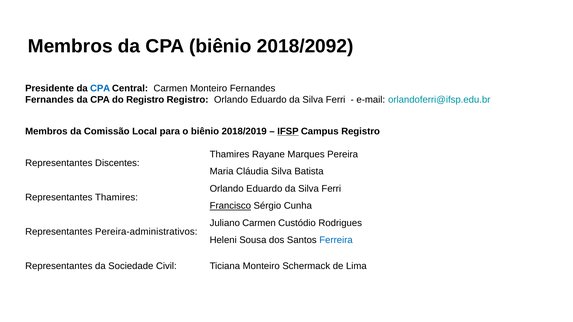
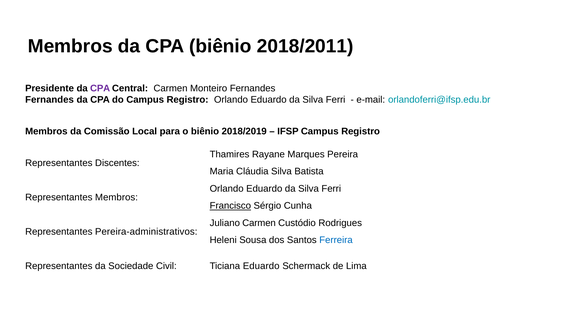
2018/2092: 2018/2092 -> 2018/2011
CPA at (100, 88) colour: blue -> purple
do Registro: Registro -> Campus
IFSP underline: present -> none
Representantes Thamires: Thamires -> Membros
Ticiana Monteiro: Monteiro -> Eduardo
